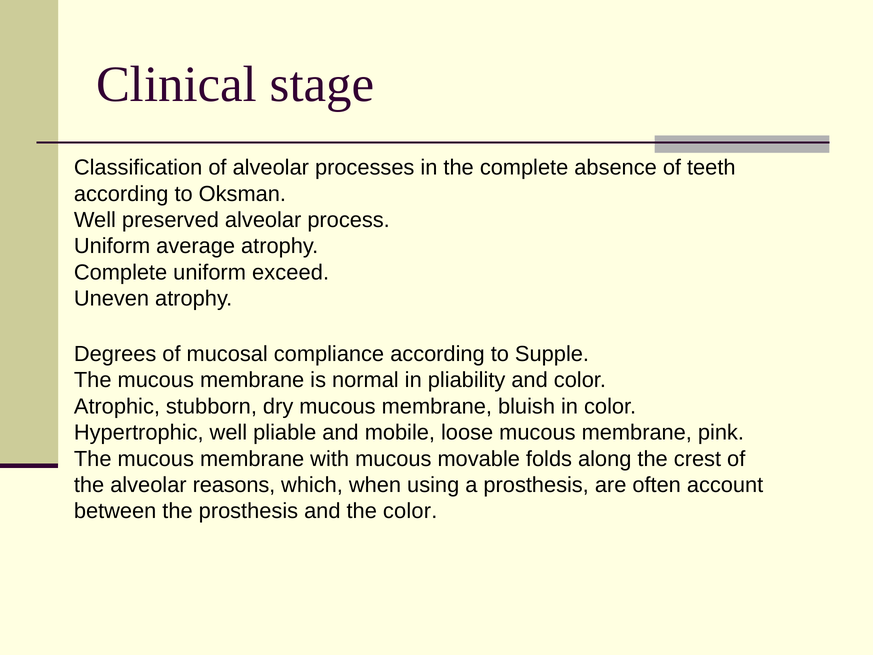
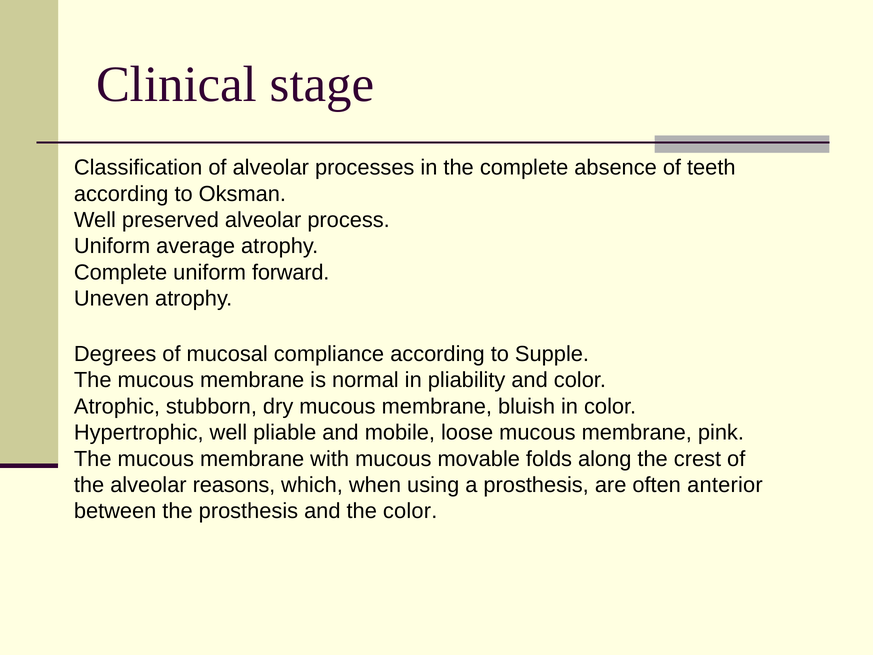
exceed: exceed -> forward
account: account -> anterior
